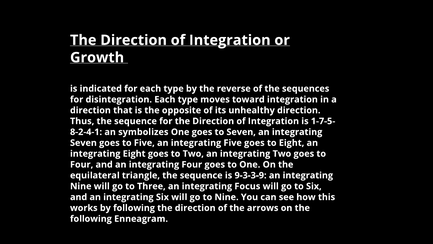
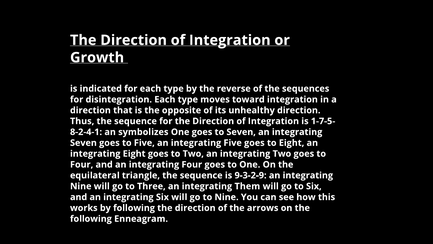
9-3-3-9: 9-3-3-9 -> 9-3-2-9
Focus: Focus -> Them
